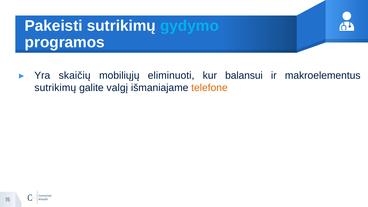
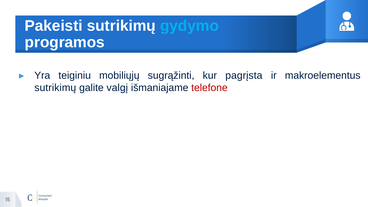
skaičių: skaičių -> teiginiu
eliminuoti: eliminuoti -> sugrąžinti
balansui: balansui -> pagrįsta
telefone colour: orange -> red
